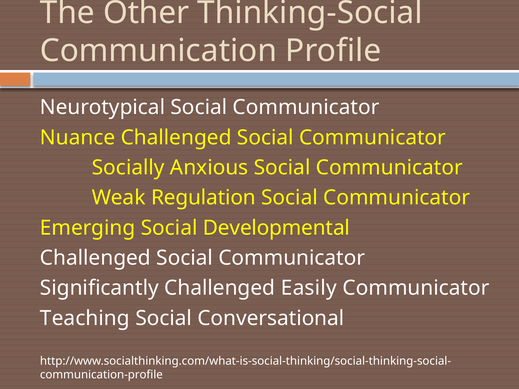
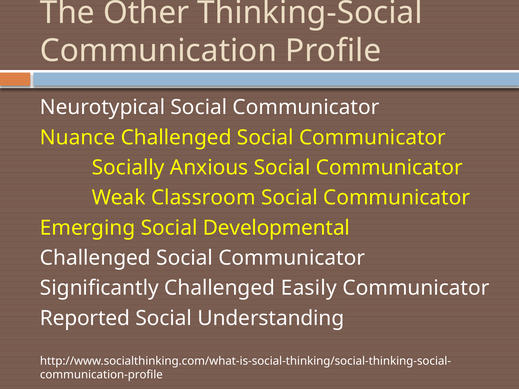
Regulation: Regulation -> Classroom
Teaching: Teaching -> Reported
Conversational: Conversational -> Understanding
